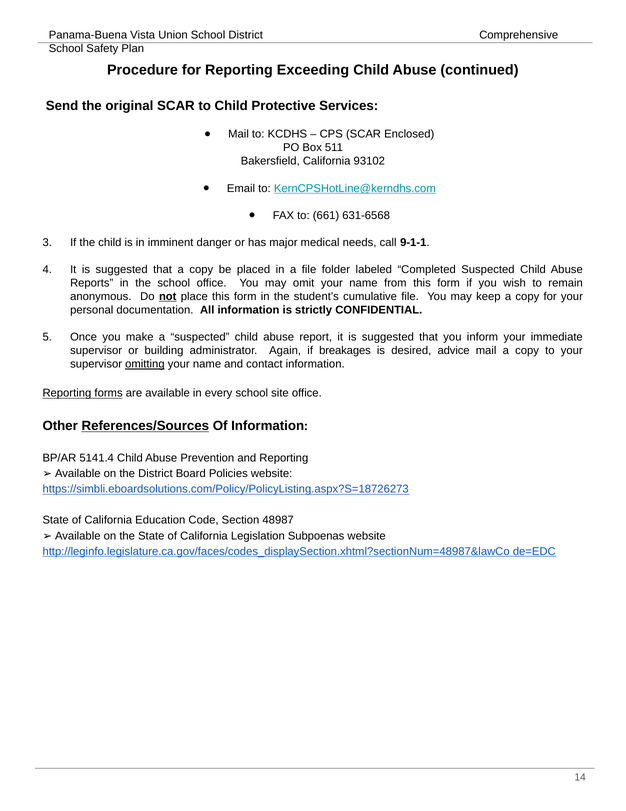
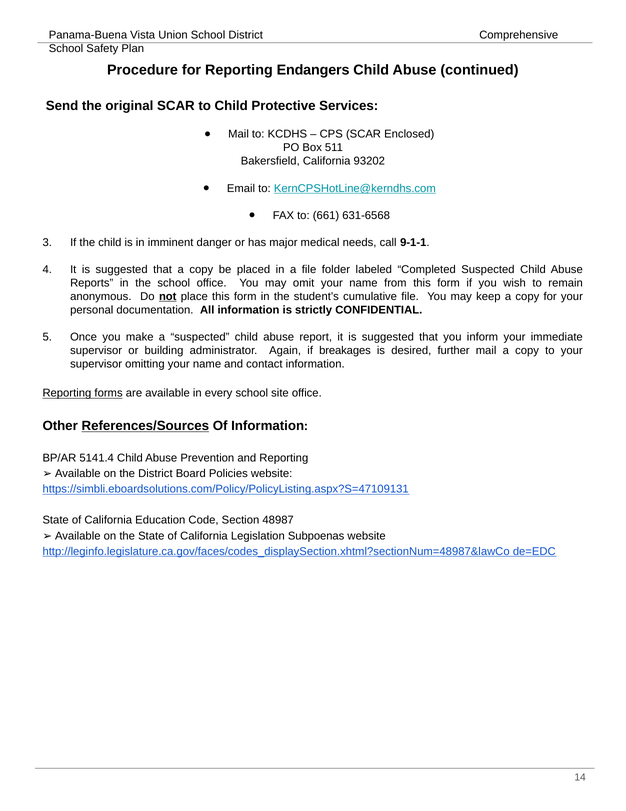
Exceeding: Exceeding -> Endangers
93102: 93102 -> 93202
advice: advice -> further
omitting underline: present -> none
https://simbli.eboardsolutions.com/Policy/PolicyListing.aspx?S=18726273: https://simbli.eboardsolutions.com/Policy/PolicyListing.aspx?S=18726273 -> https://simbli.eboardsolutions.com/Policy/PolicyListing.aspx?S=47109131
